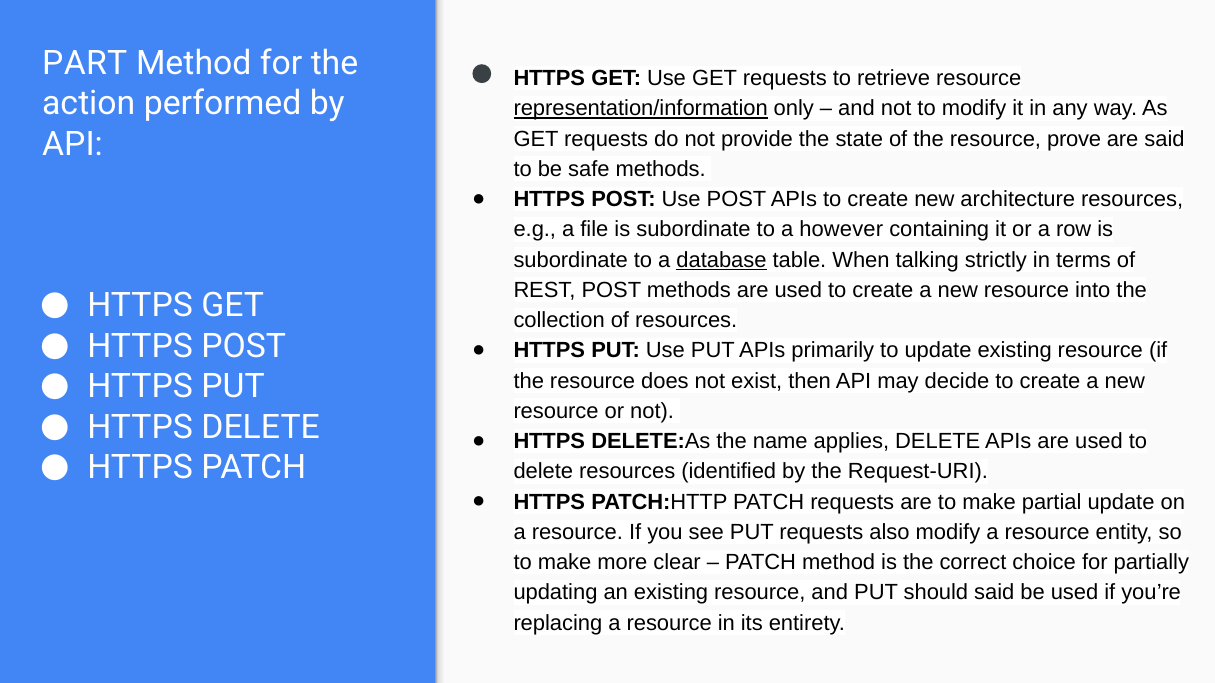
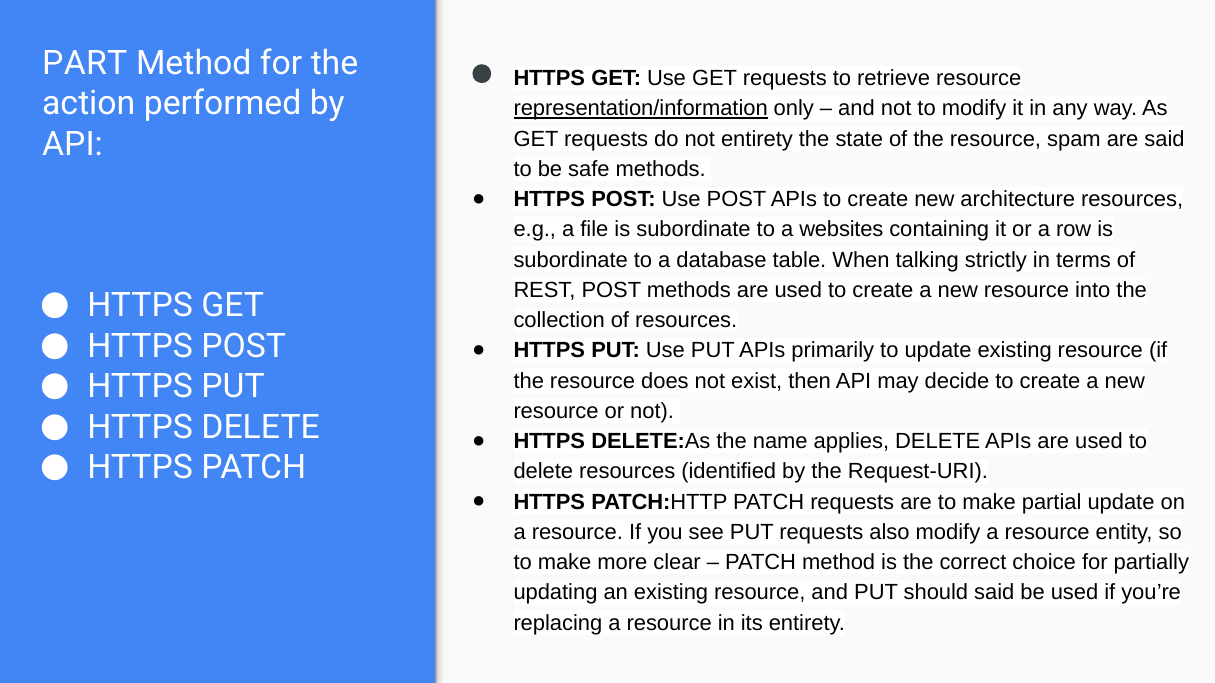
not provide: provide -> entirety
prove: prove -> spam
however: however -> websites
database underline: present -> none
